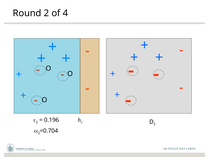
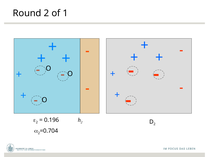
4: 4 -> 1
